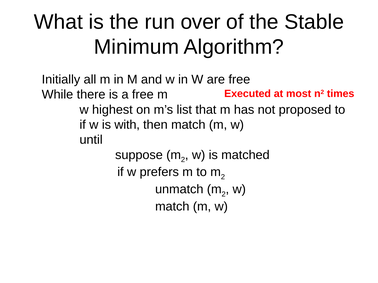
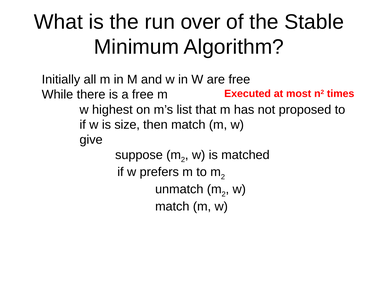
with: with -> size
until: until -> give
